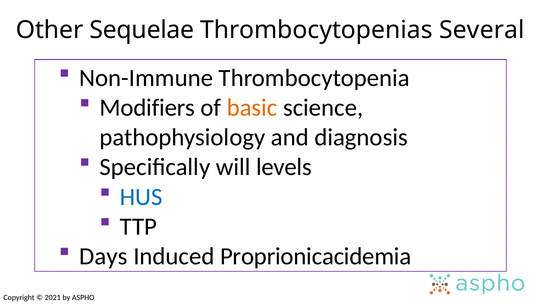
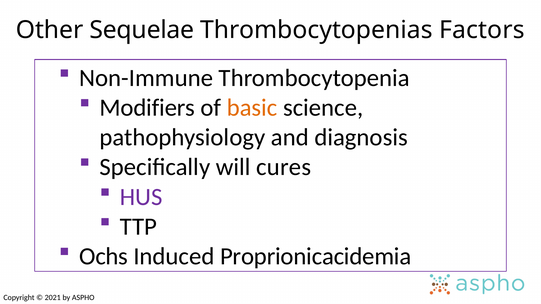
Several: Several -> Factors
levels: levels -> cures
HUS colour: blue -> purple
Days: Days -> Ochs
